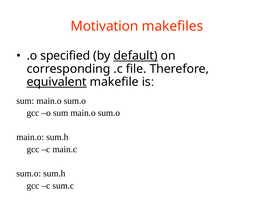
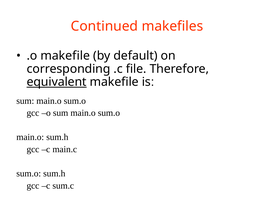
Motivation: Motivation -> Continued
.o specified: specified -> makefile
default underline: present -> none
